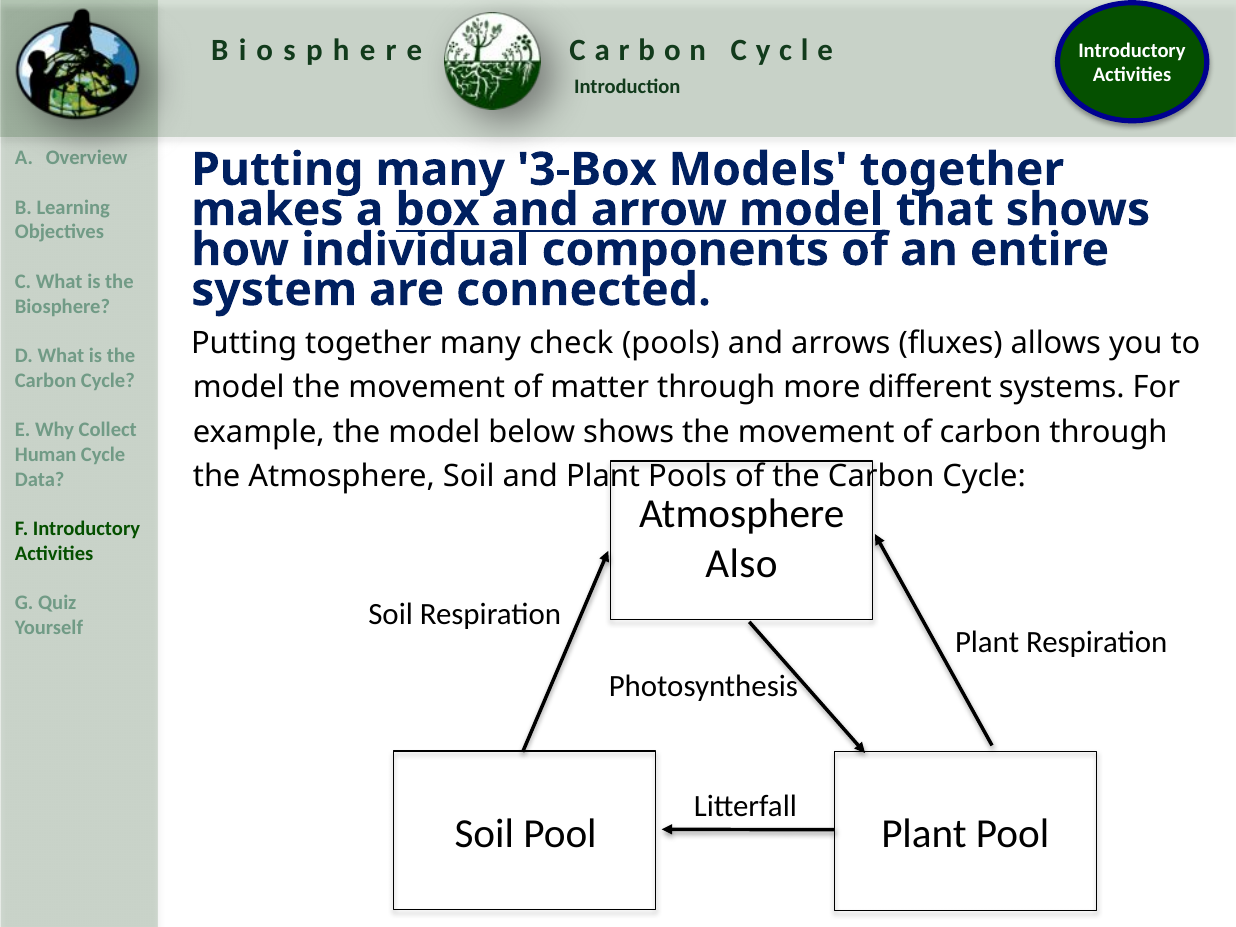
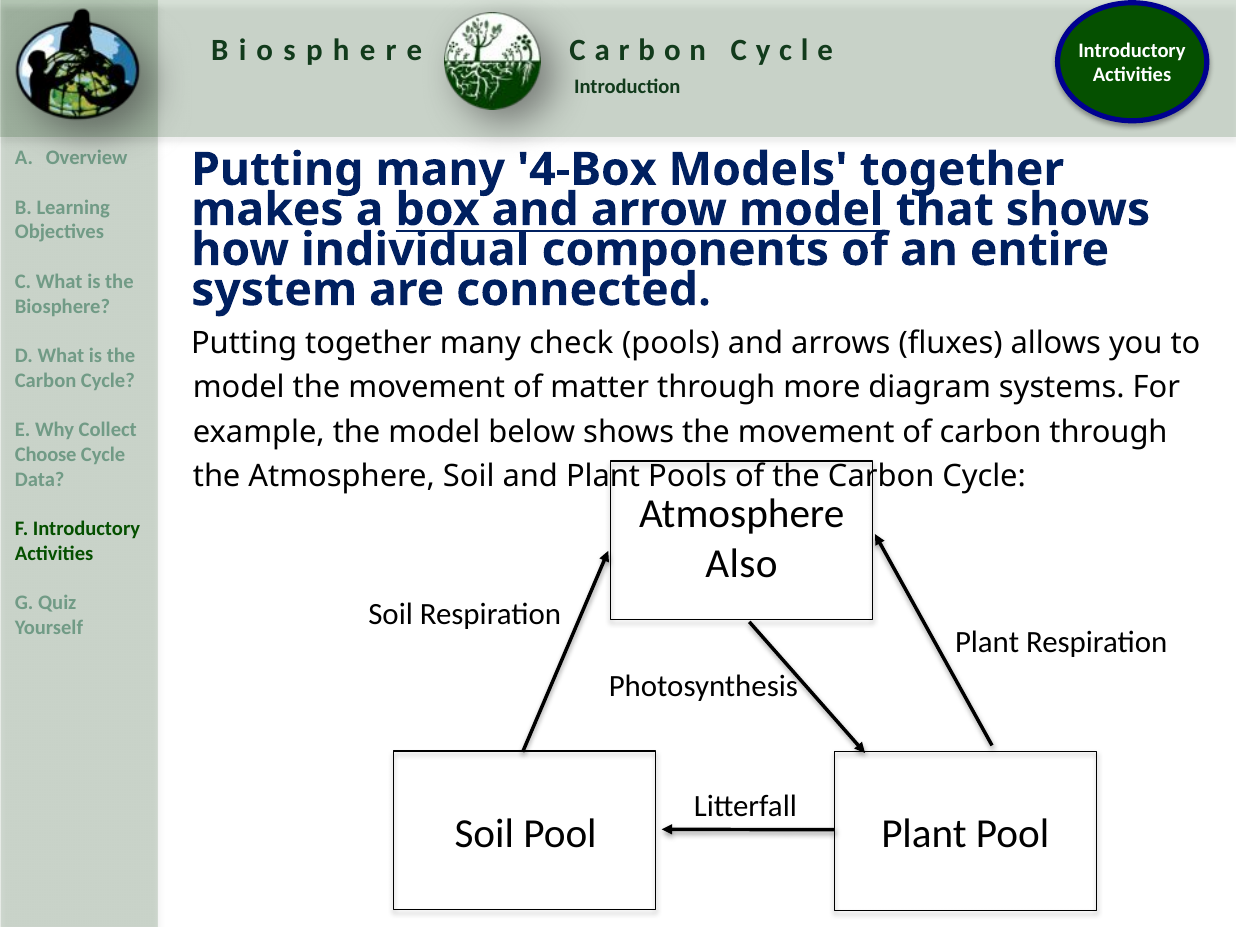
3-Box: 3-Box -> 4-Box
different: different -> diagram
Human: Human -> Choose
